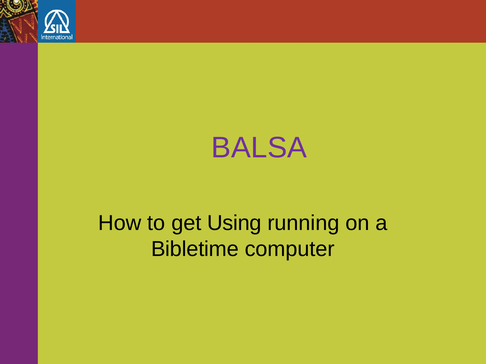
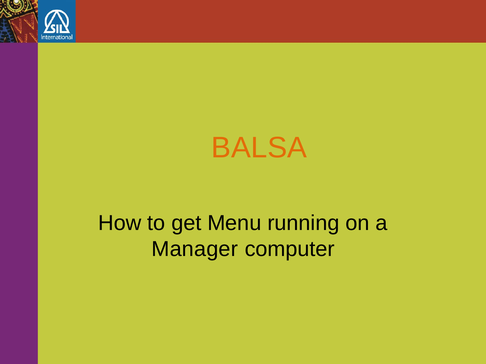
BALSA colour: purple -> orange
Using: Using -> Menu
Bibletime: Bibletime -> Manager
